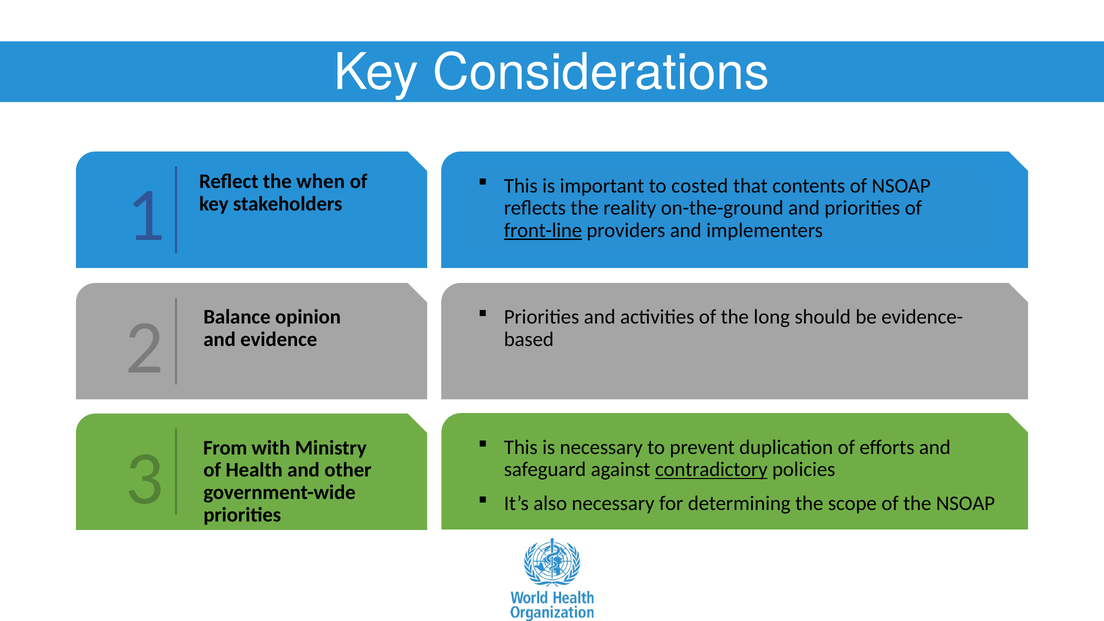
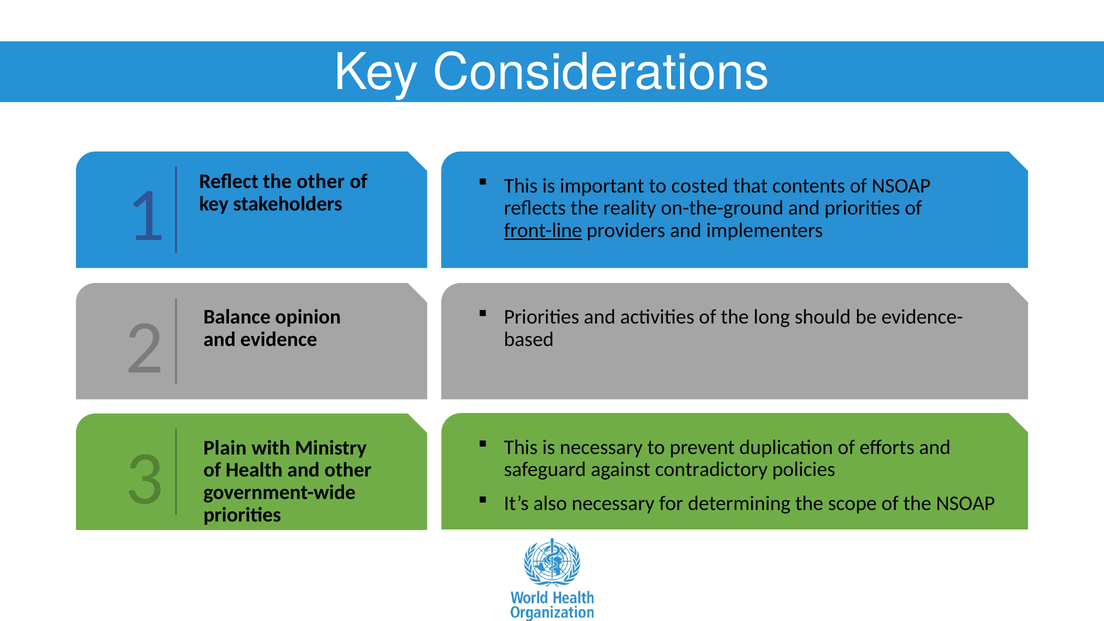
the when: when -> other
From: From -> Plain
contradictory underline: present -> none
